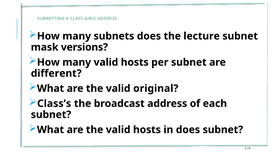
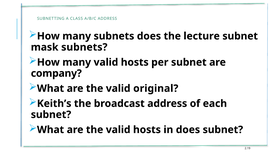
mask versions: versions -> subnets
different: different -> company
Class’s: Class’s -> Keith’s
